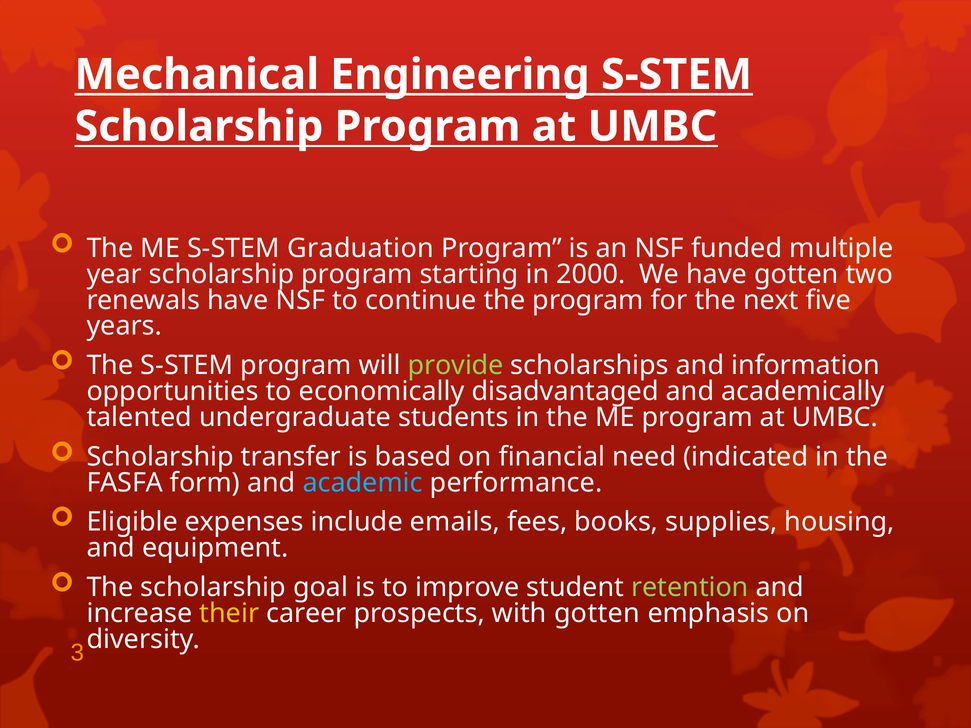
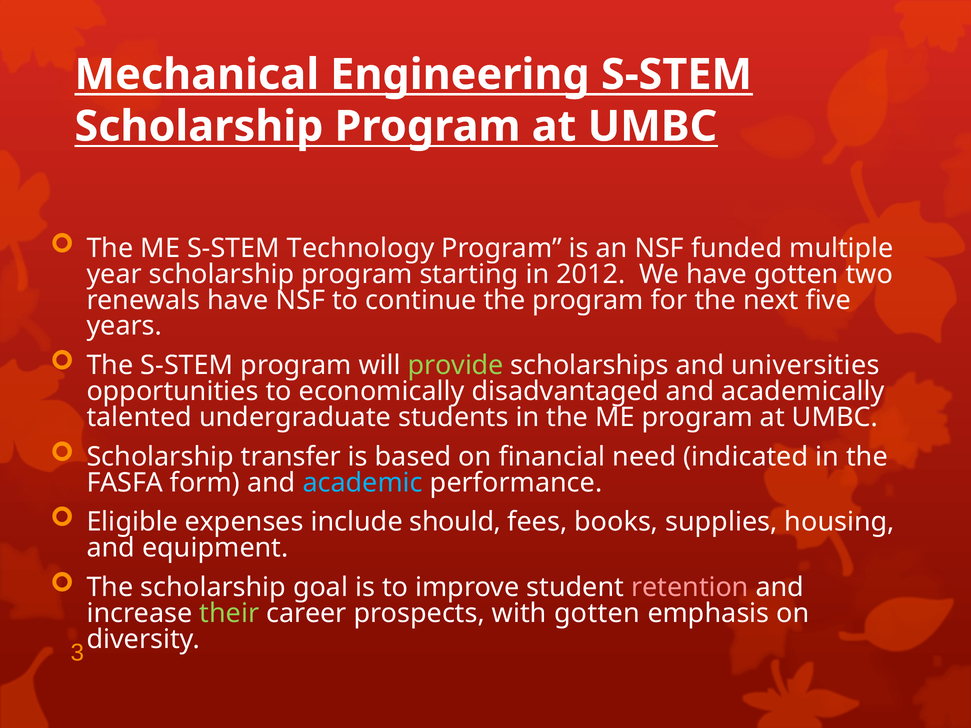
Graduation: Graduation -> Technology
2000: 2000 -> 2012
information: information -> universities
emails: emails -> should
retention colour: light green -> pink
their colour: yellow -> light green
